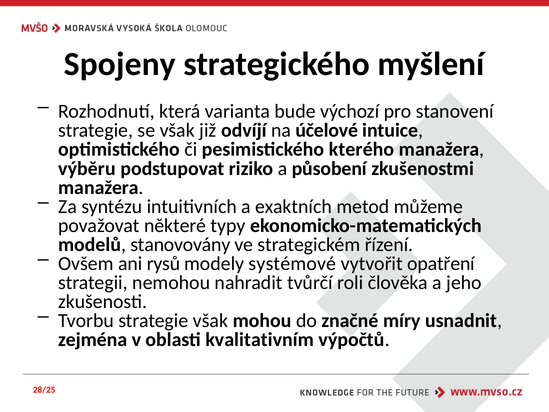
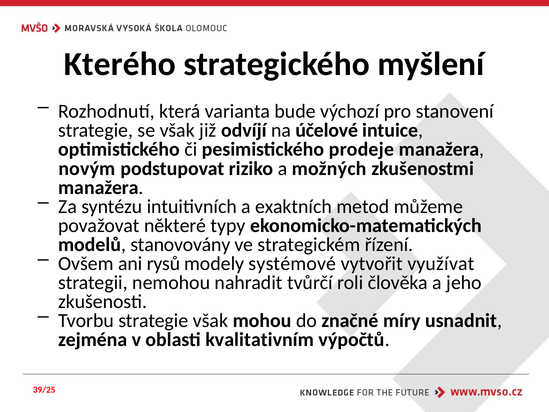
Spojeny: Spojeny -> Kterého
kterého: kterého -> prodeje
výběru: výběru -> novým
působení: působení -> možných
opatření: opatření -> využívat
28/25: 28/25 -> 39/25
